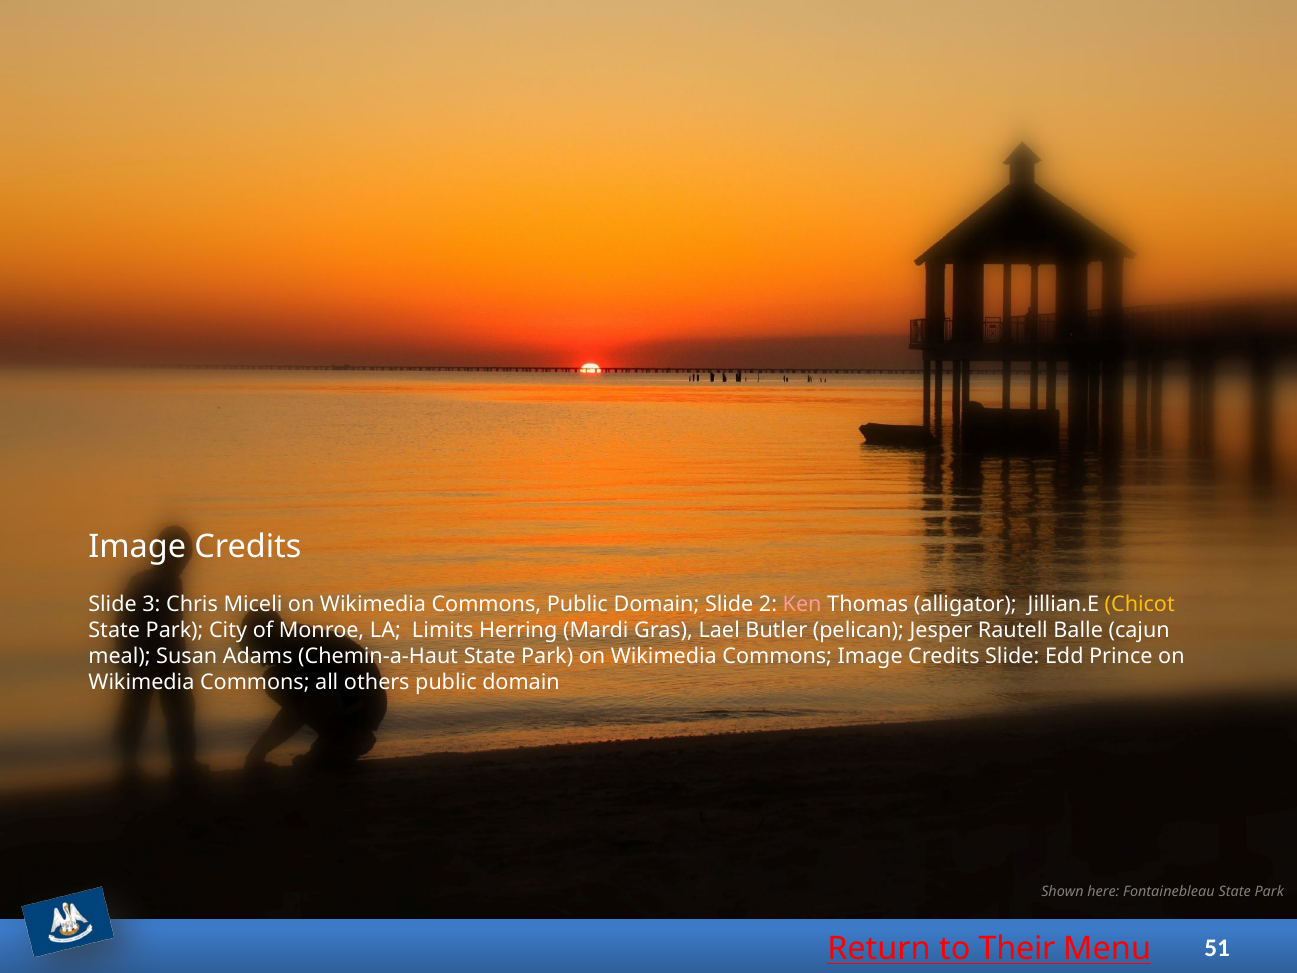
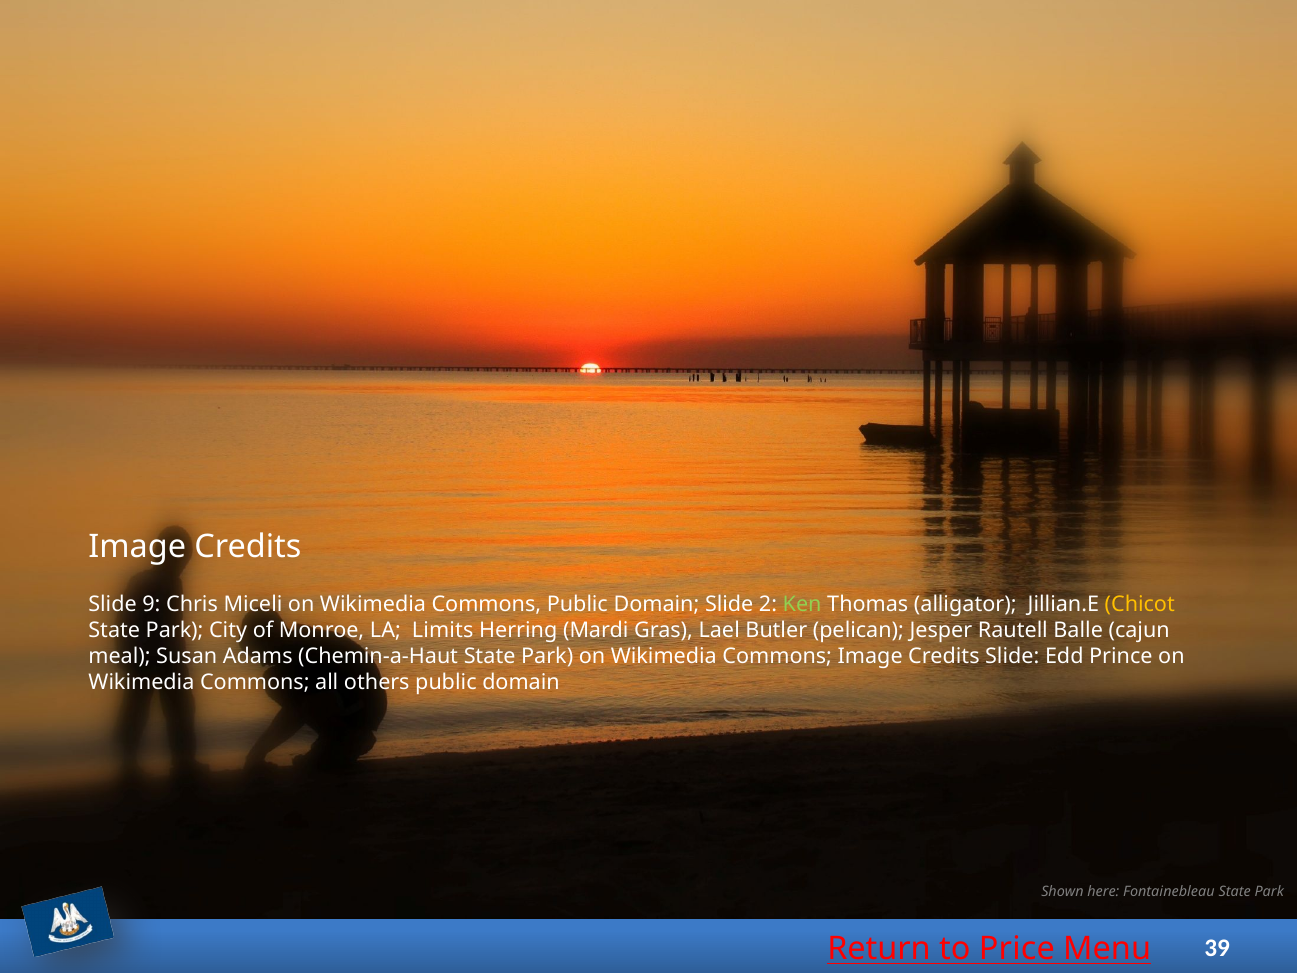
3: 3 -> 9
Ken colour: pink -> light green
Their: Their -> Price
51: 51 -> 39
